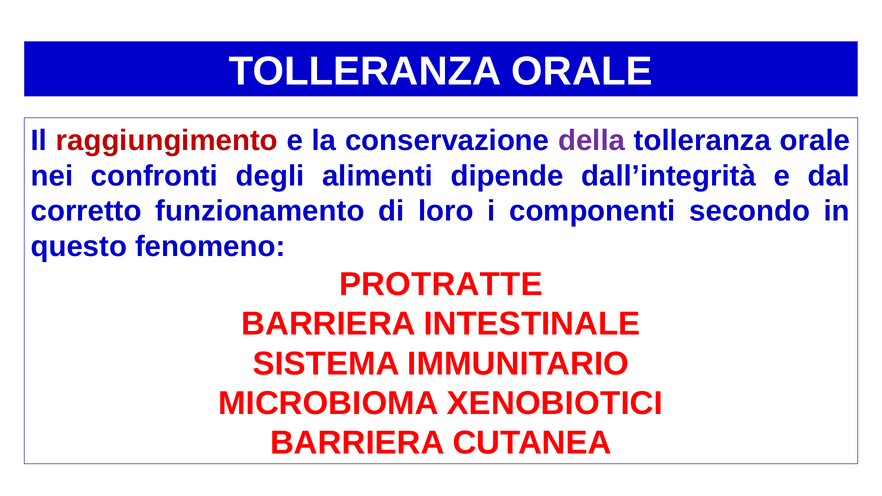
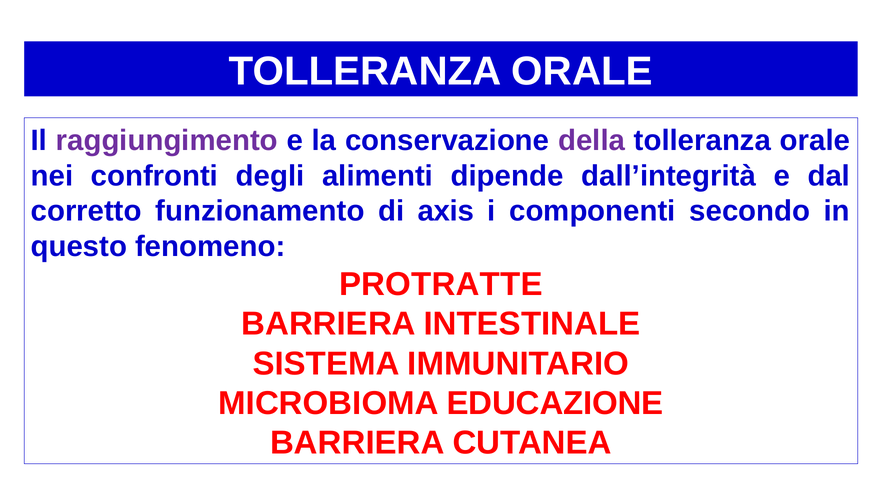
raggiungimento colour: red -> purple
loro: loro -> axis
XENOBIOTICI: XENOBIOTICI -> EDUCAZIONE
